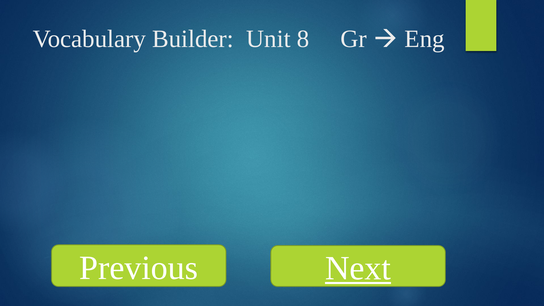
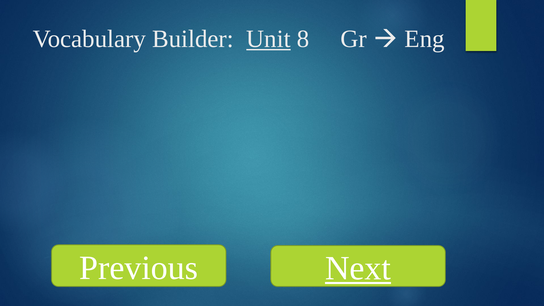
Unit underline: none -> present
